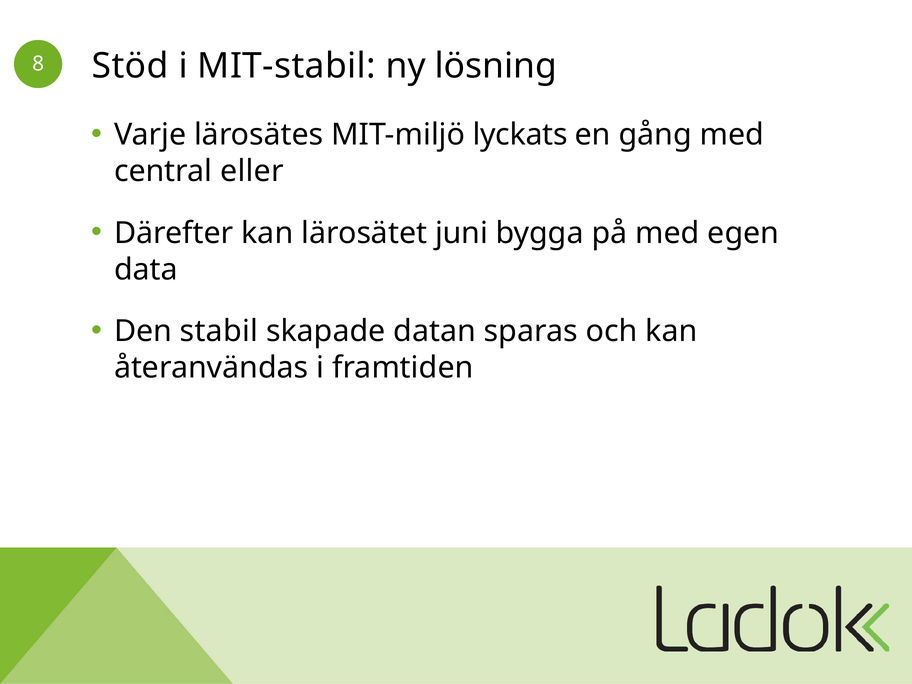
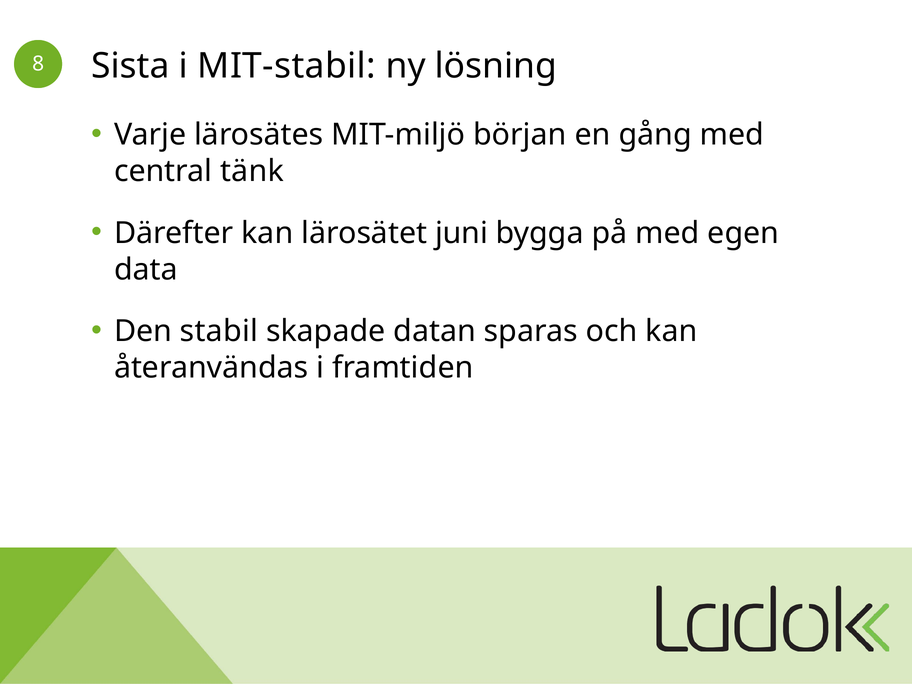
Stöd: Stöd -> Sista
lyckats: lyckats -> början
eller: eller -> tänk
